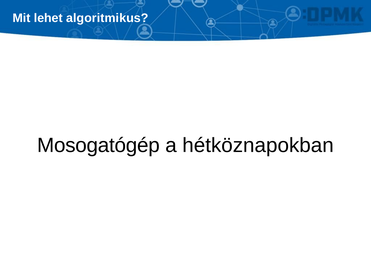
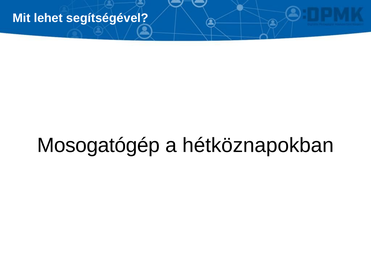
algoritmikus: algoritmikus -> segítségével
